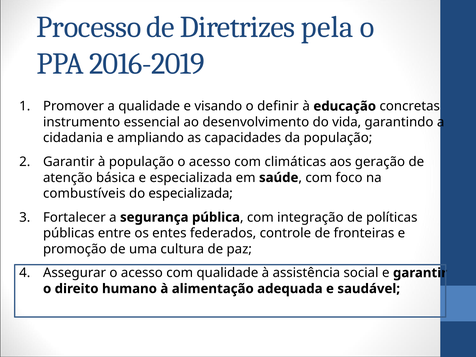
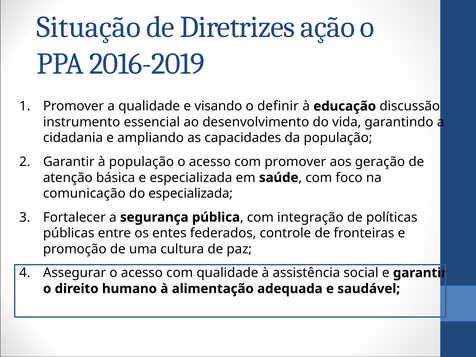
Processo: Processo -> Situação
pela: pela -> ação
concretas: concretas -> discussão
com climáticas: climáticas -> promover
combustíveis: combustíveis -> comunicação
